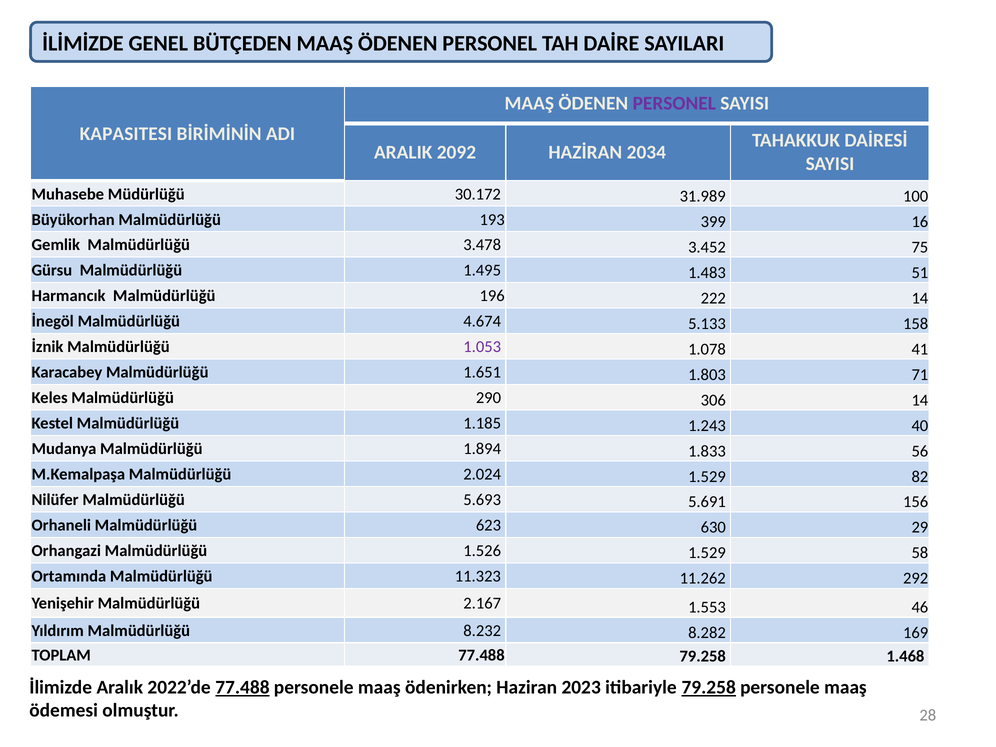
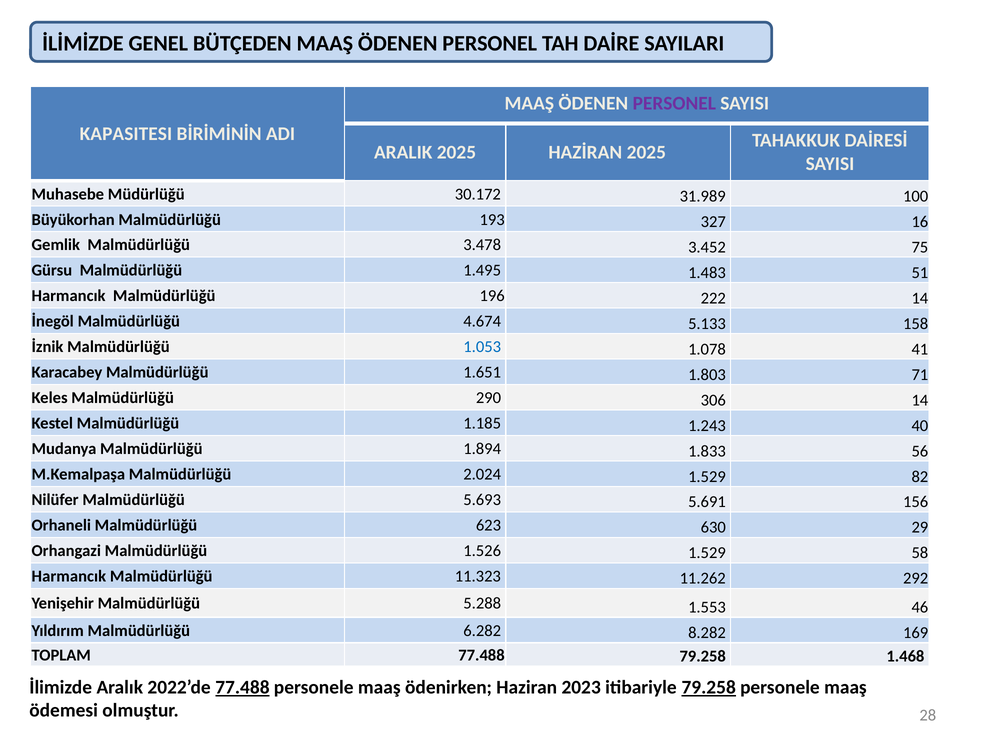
ARALIK 2092: 2092 -> 2025
HAZİRAN 2034: 2034 -> 2025
399: 399 -> 327
1.053 colour: purple -> blue
Ortamında at (69, 576): Ortamında -> Harmancık
2.167: 2.167 -> 5.288
8.232: 8.232 -> 6.282
